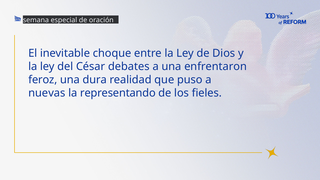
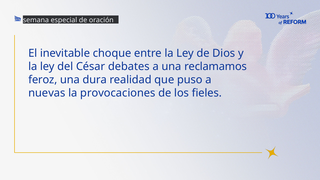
enfrentaron: enfrentaron -> reclamamos
representando: representando -> provocaciones
